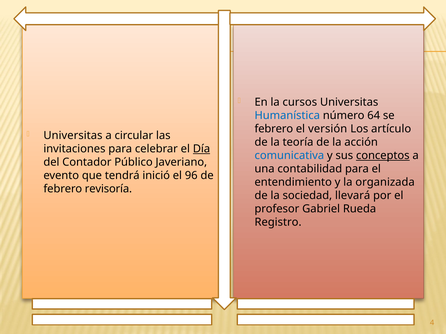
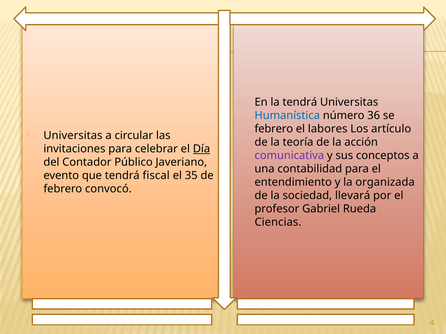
la cursos: cursos -> tendrá
64: 64 -> 36
versión: versión -> labores
comunicativa colour: blue -> purple
conceptos underline: present -> none
inició: inició -> fiscal
96: 96 -> 35
revisoría: revisoría -> convocó
Registro: Registro -> Ciencias
